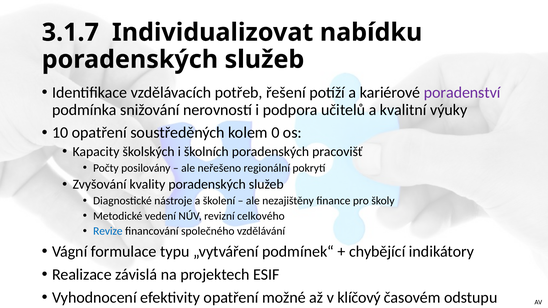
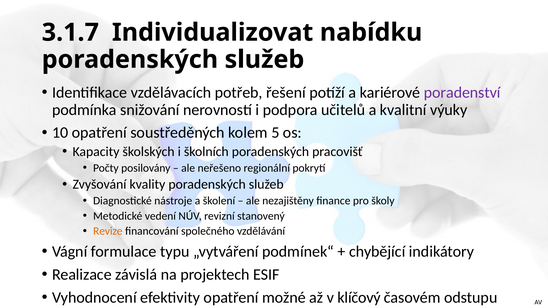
0: 0 -> 5
celkového: celkového -> stanovený
Revize colour: blue -> orange
